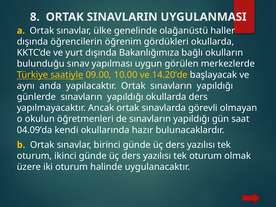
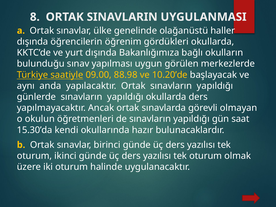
10.00: 10.00 -> 88.98
14.20’de: 14.20’de -> 10.20’de
04.09’da: 04.09’da -> 15.30’da
